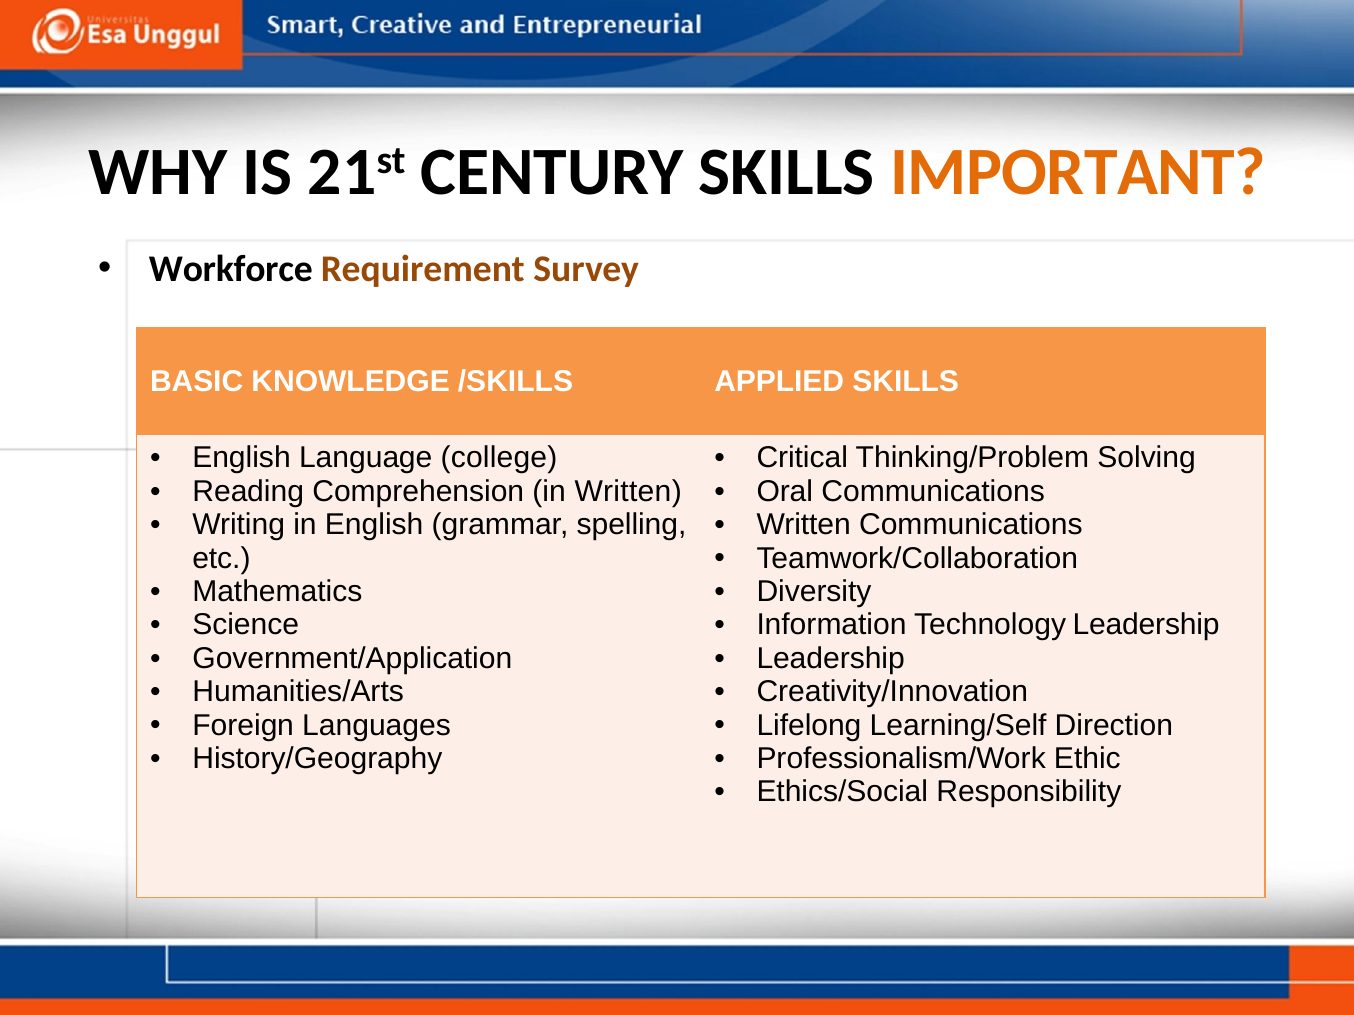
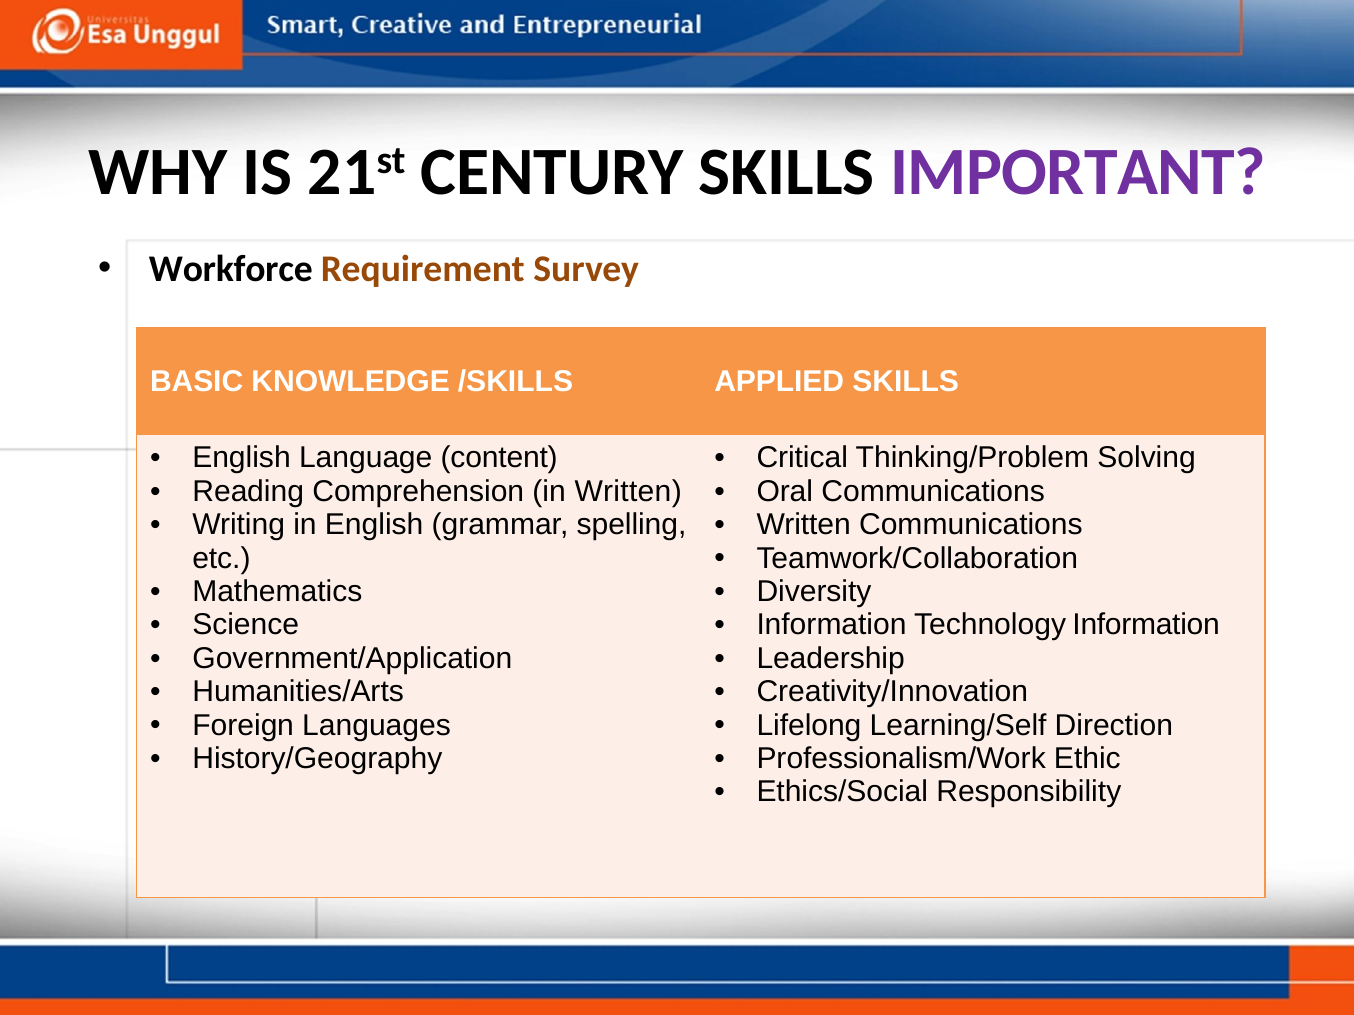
IMPORTANT colour: orange -> purple
college: college -> content
Technology Leadership: Leadership -> Information
